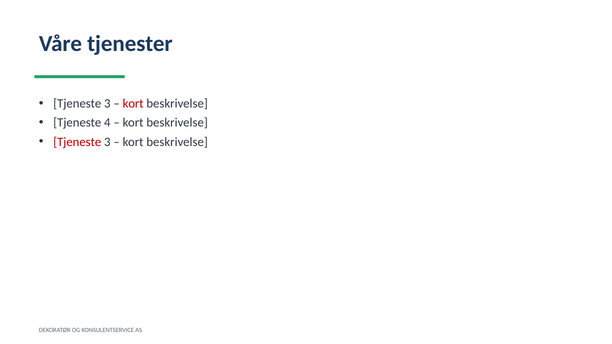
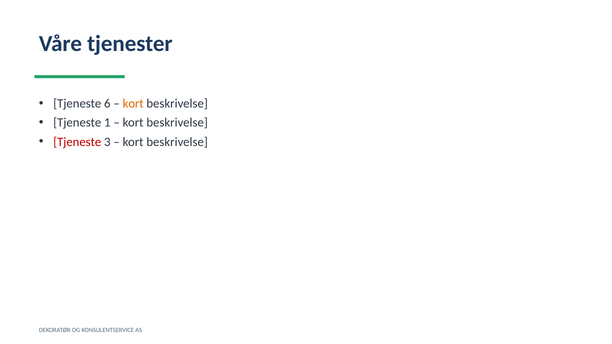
3 at (107, 104): 3 -> 6
kort at (133, 104) colour: red -> orange
4: 4 -> 1
